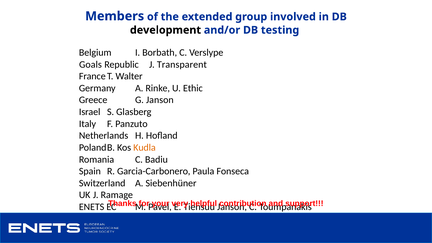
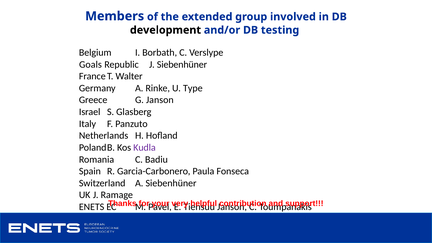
J Transparent: Transparent -> Siebenhüner
Ethic: Ethic -> Type
Kudla colour: orange -> purple
